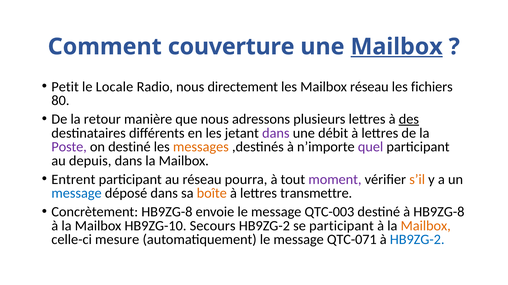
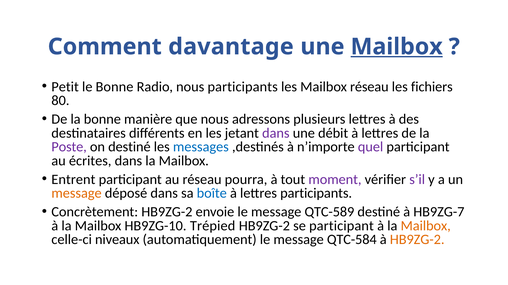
couverture: couverture -> davantage
le Locale: Locale -> Bonne
nous directement: directement -> participants
la retour: retour -> bonne
des underline: present -> none
messages colour: orange -> blue
depuis: depuis -> écrites
s’il colour: orange -> purple
message at (77, 194) colour: blue -> orange
boîte colour: orange -> blue
lettres transmettre: transmettre -> participants
Concrètement HB9ZG-8: HB9ZG-8 -> HB9ZG-2
QTC-003: QTC-003 -> QTC-589
à HB9ZG-8: HB9ZG-8 -> HB9ZG-7
Secours: Secours -> Trépied
mesure: mesure -> niveaux
QTC-071: QTC-071 -> QTC-584
HB9ZG-2 at (417, 240) colour: blue -> orange
